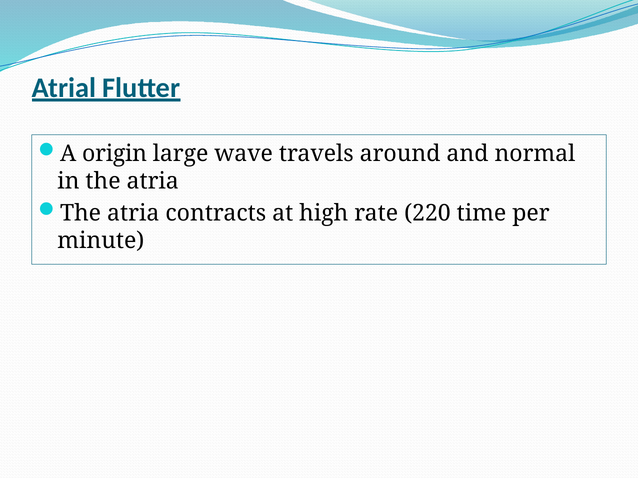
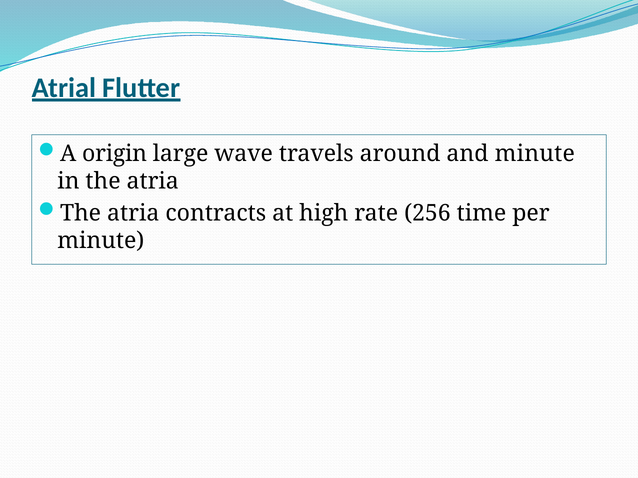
and normal: normal -> minute
220: 220 -> 256
